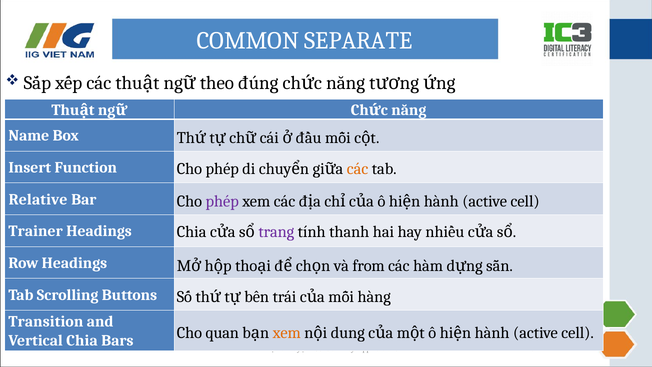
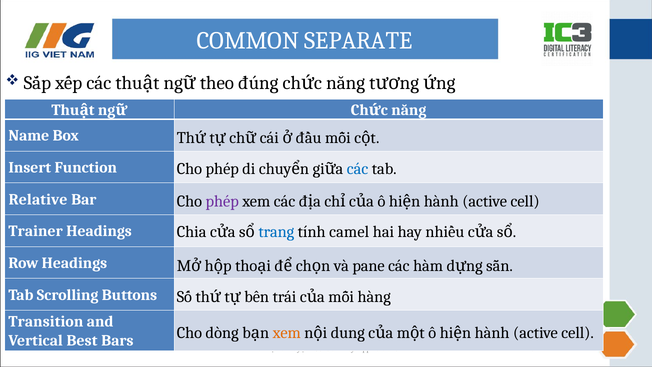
các at (358, 169) colour: orange -> blue
trang colour: purple -> blue
thanh: thanh -> camel
from: from -> pane
quan: quan -> dòng
Vertical Chia: Chia -> Best
